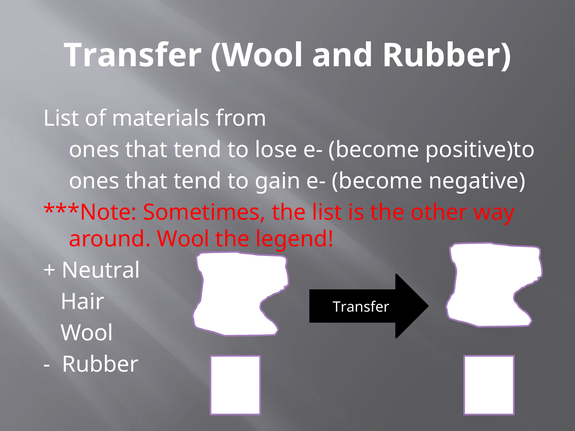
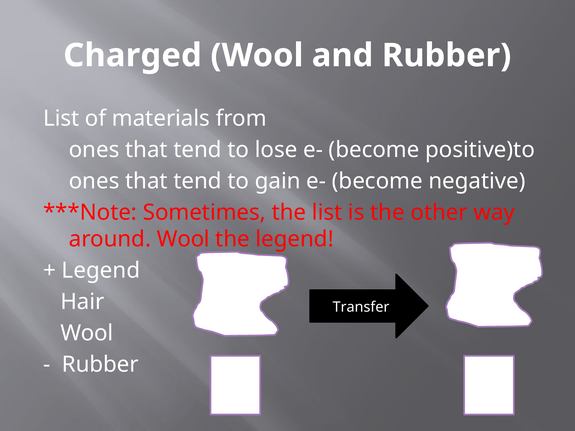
Transfer at (133, 55): Transfer -> Charged
Neutral at (101, 271): Neutral -> Legend
